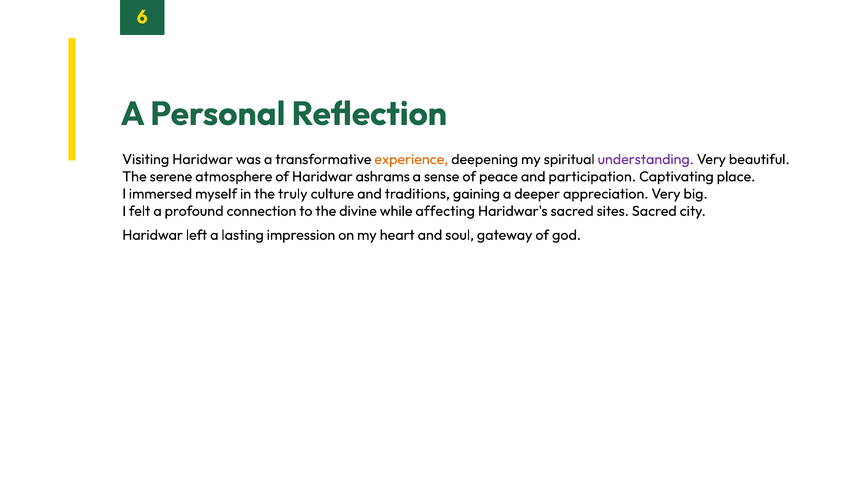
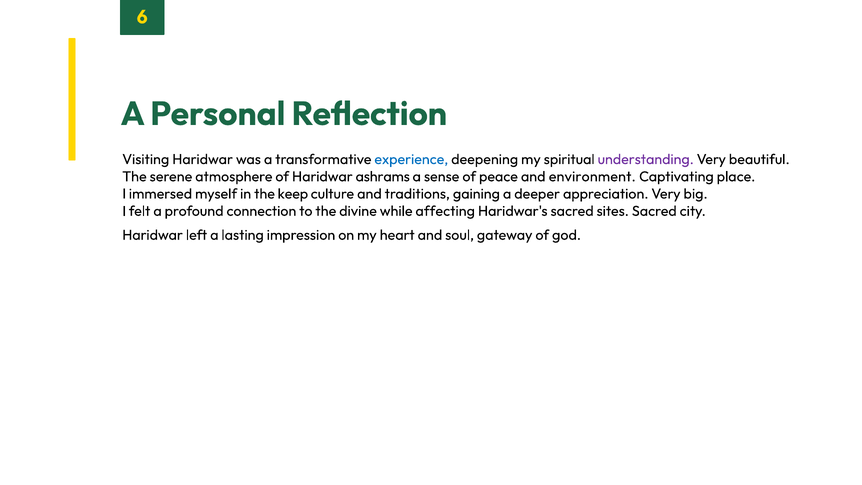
experience colour: orange -> blue
participation: participation -> environment
truly: truly -> keep
